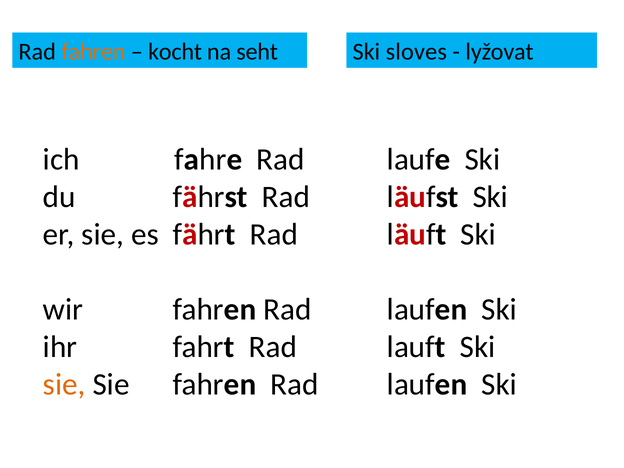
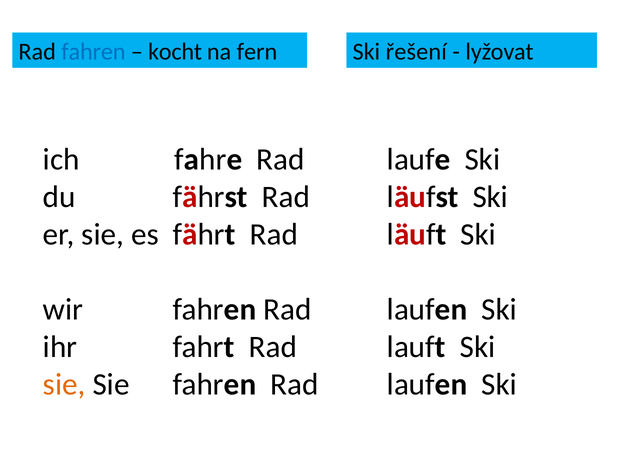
fahren at (93, 52) colour: orange -> blue
seht: seht -> fern
sloves: sloves -> řešení
